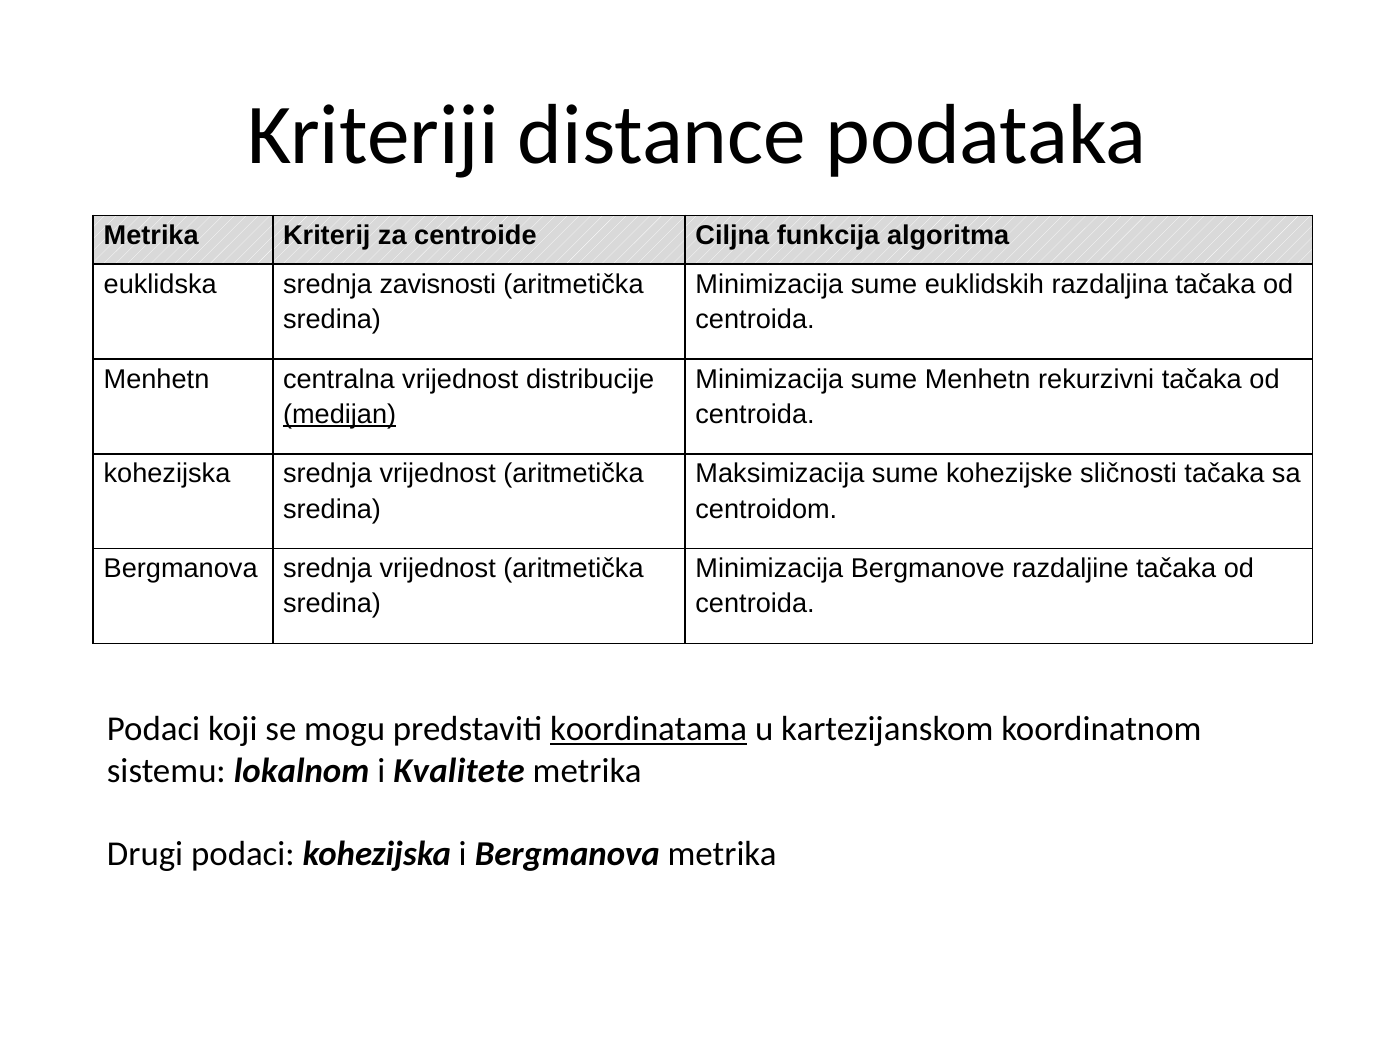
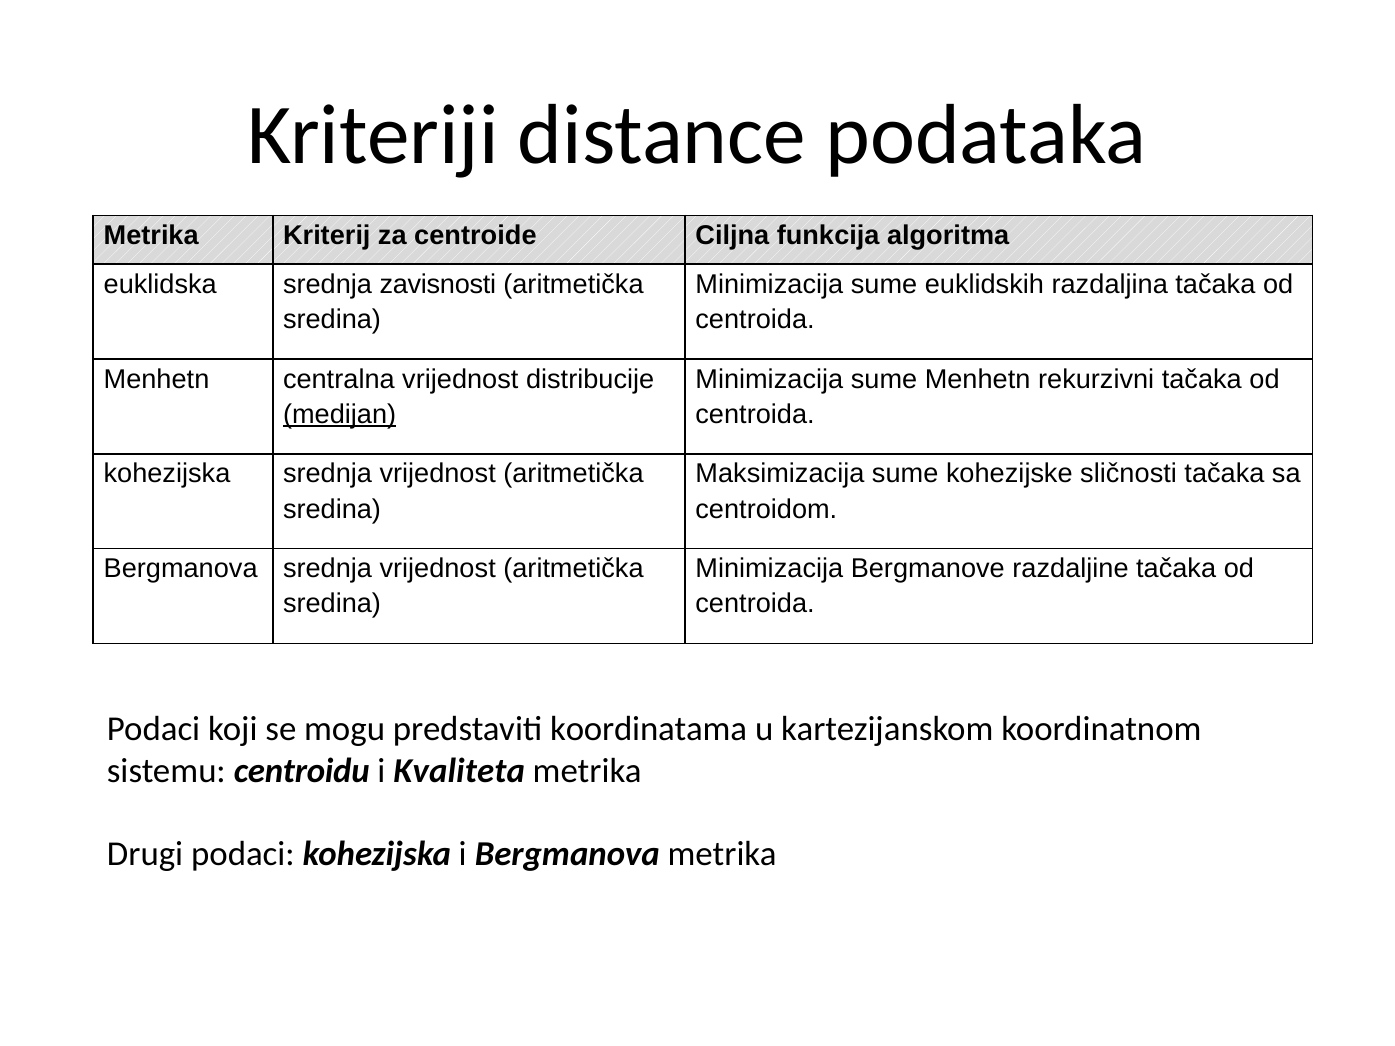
koordinatama underline: present -> none
lokalnom: lokalnom -> centroidu
Kvalitete: Kvalitete -> Kvaliteta
